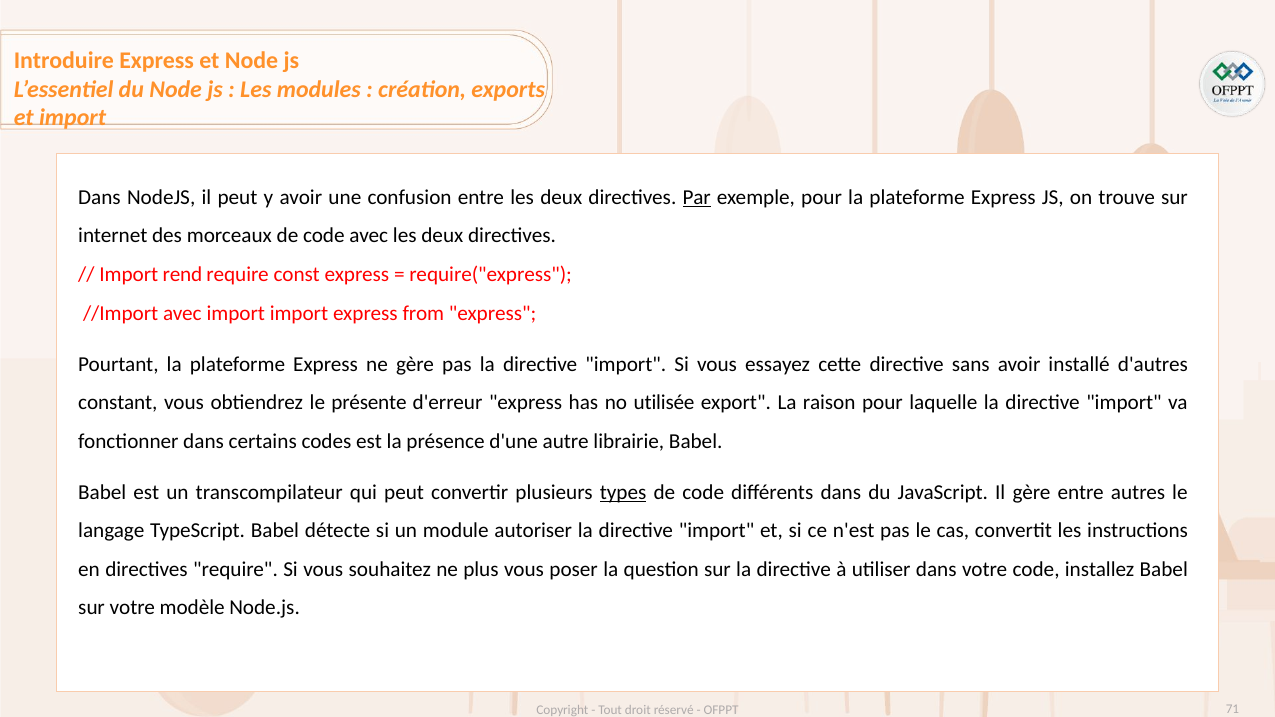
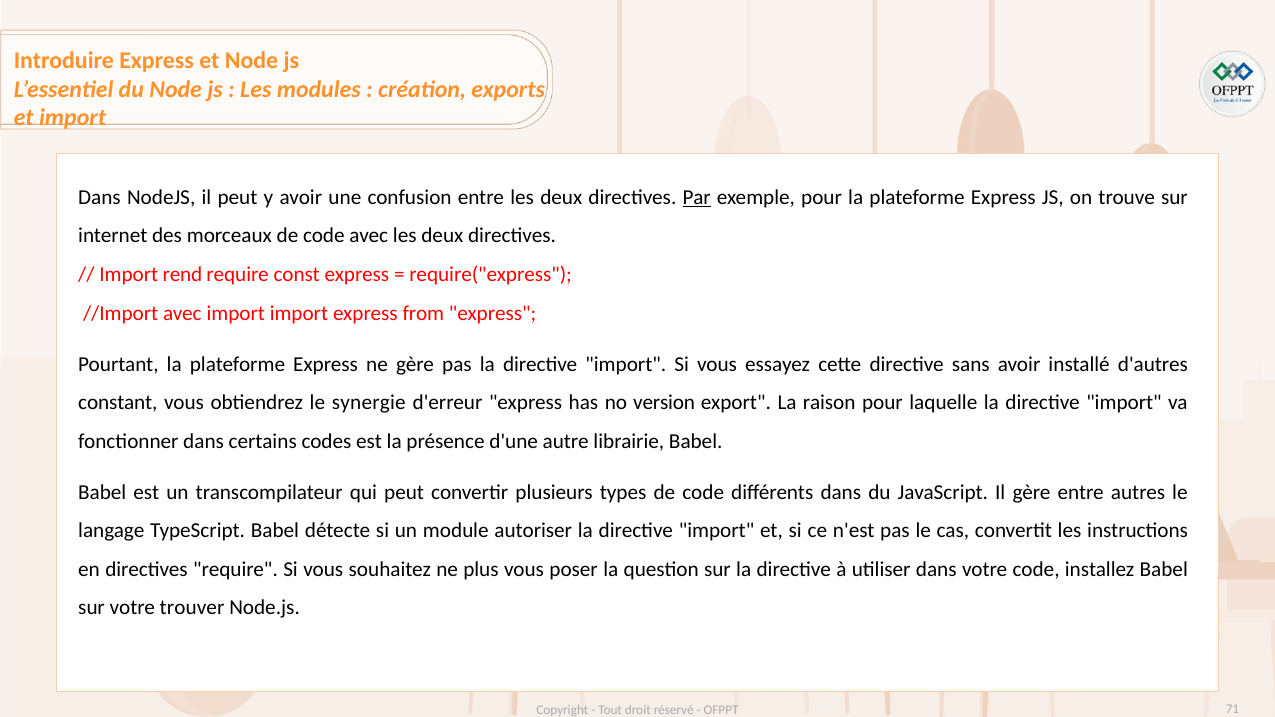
présente: présente -> synergie
utilisée: utilisée -> version
types underline: present -> none
modèle: modèle -> trouver
